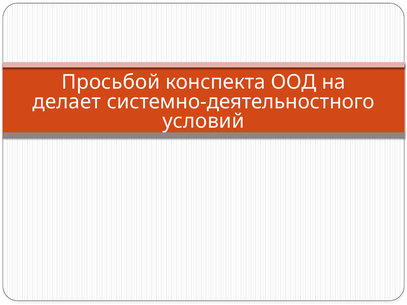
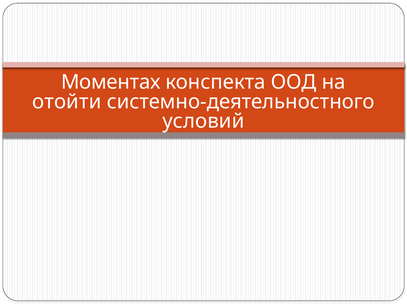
Просьбой: Просьбой -> Моментах
делает: делает -> отойти
